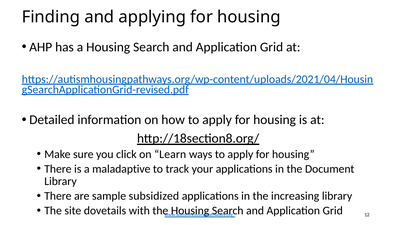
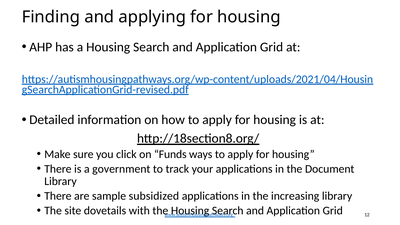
Learn: Learn -> Funds
maladaptive: maladaptive -> government
